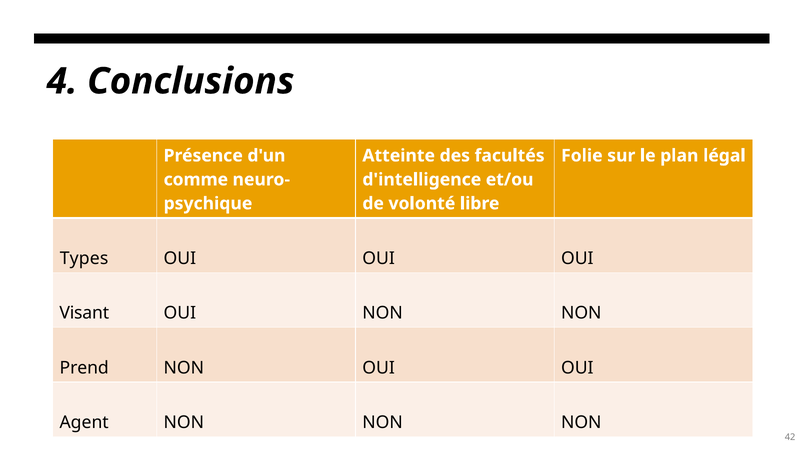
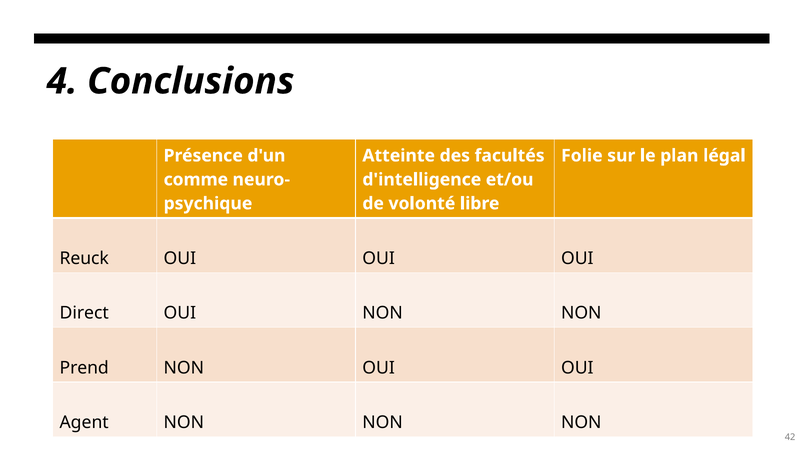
Types: Types -> Reuck
Visant: Visant -> Direct
